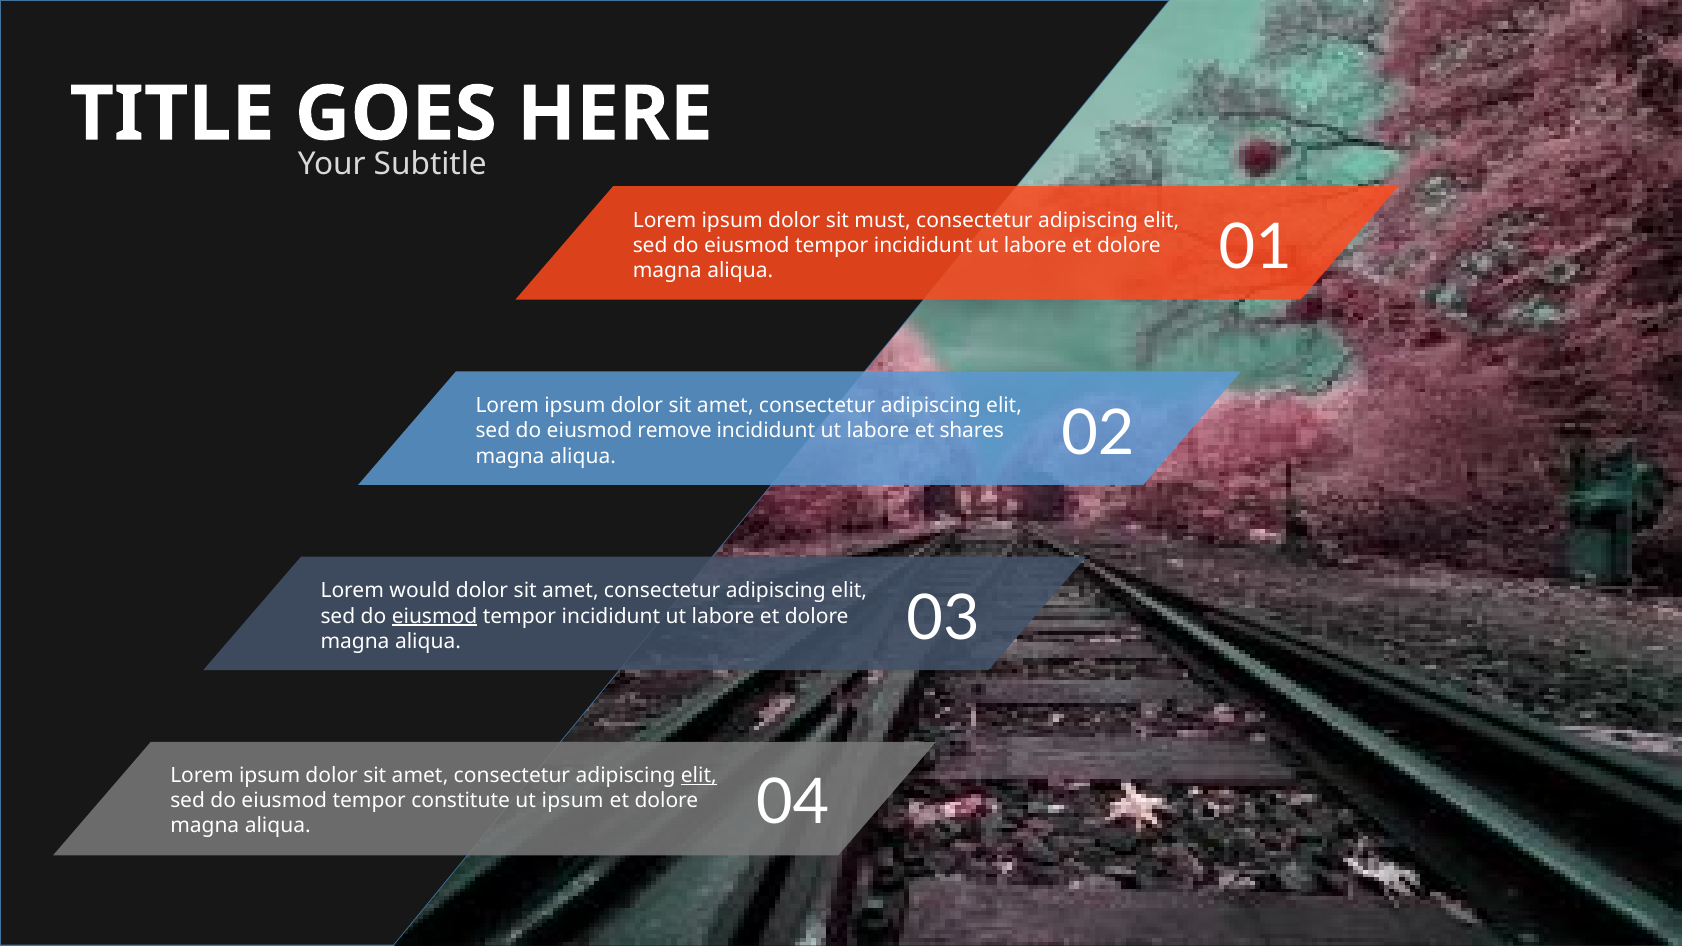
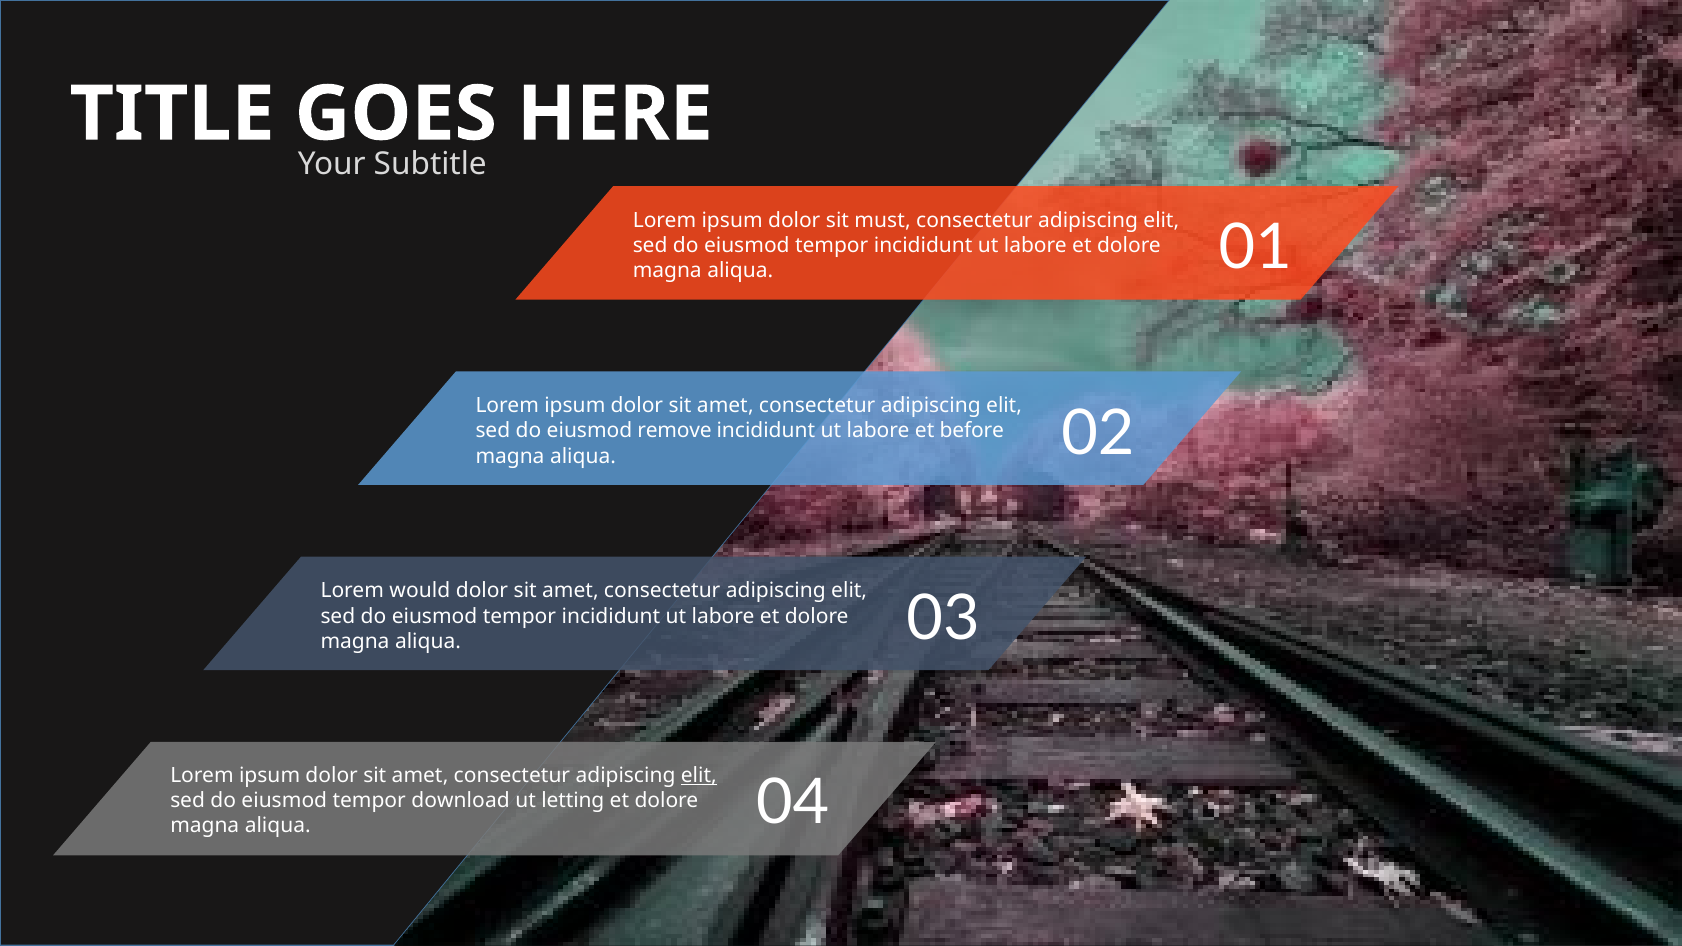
shares: shares -> before
eiusmod at (435, 616) underline: present -> none
constitute: constitute -> download
ut ipsum: ipsum -> letting
